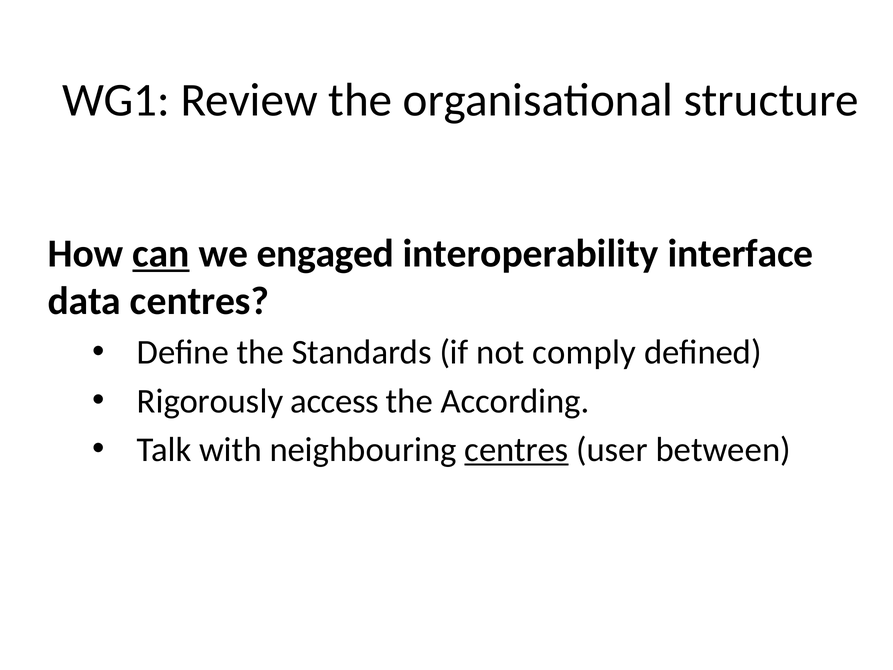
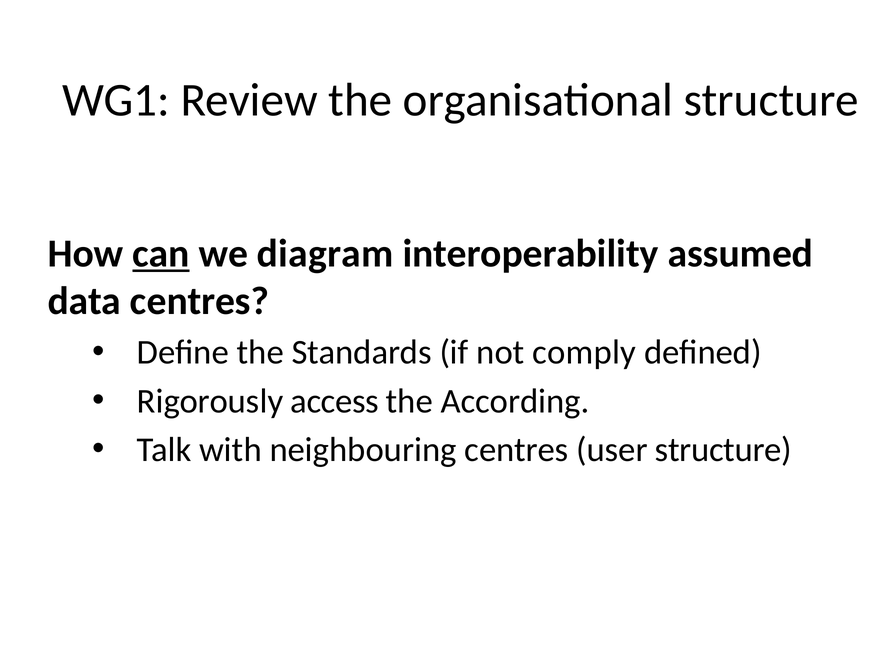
engaged: engaged -> diagram
interface: interface -> assumed
centres at (516, 449) underline: present -> none
user between: between -> structure
